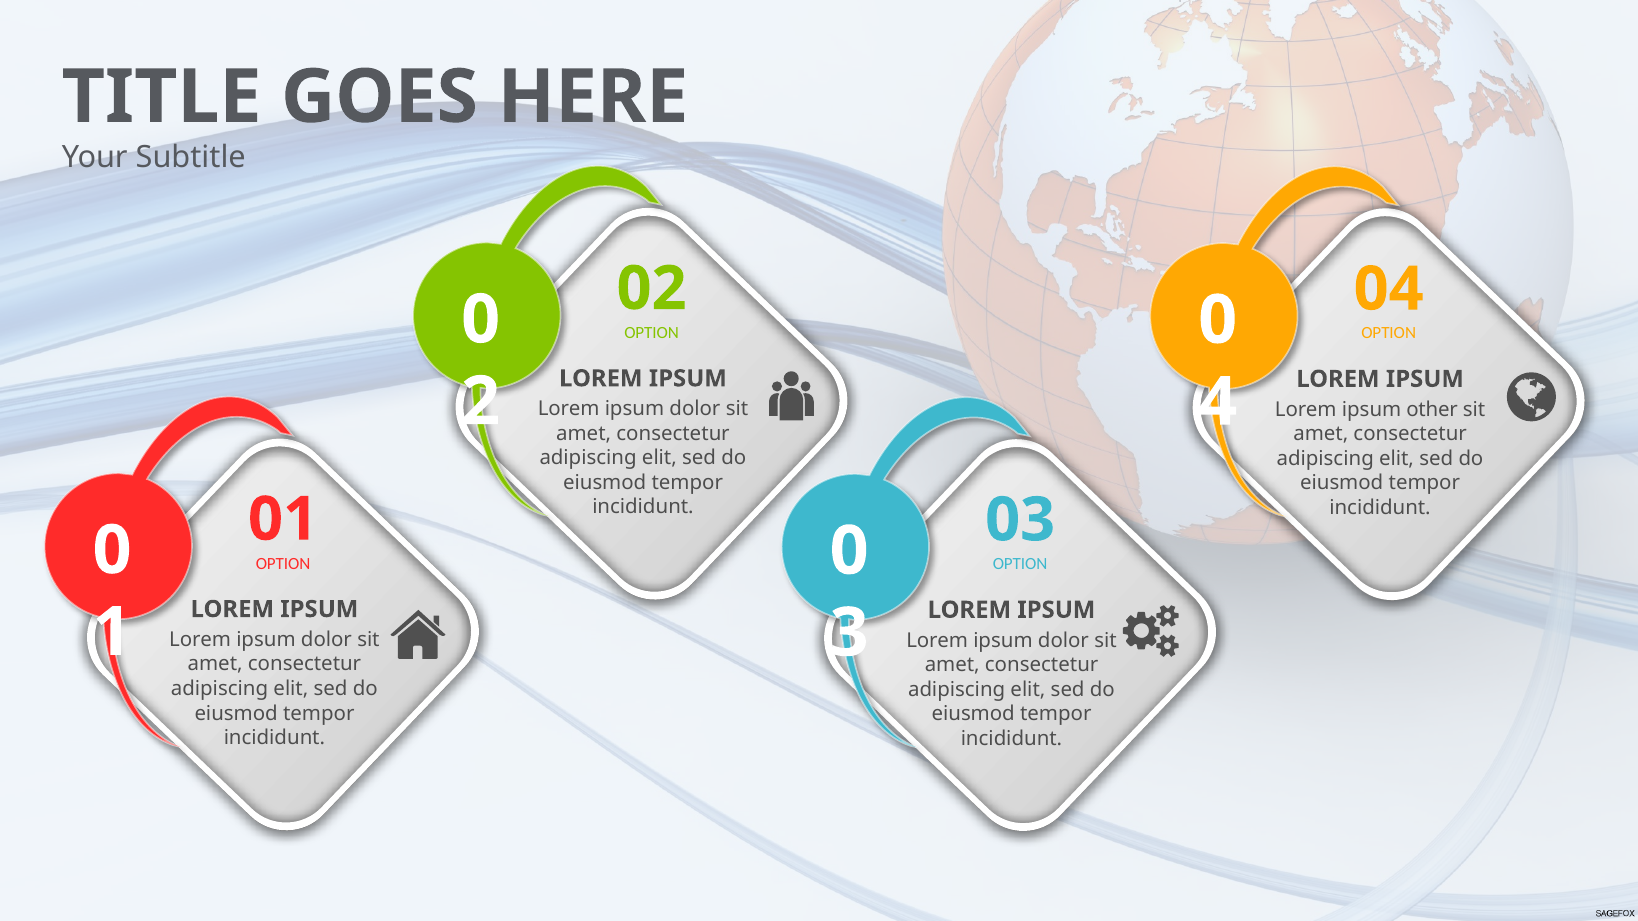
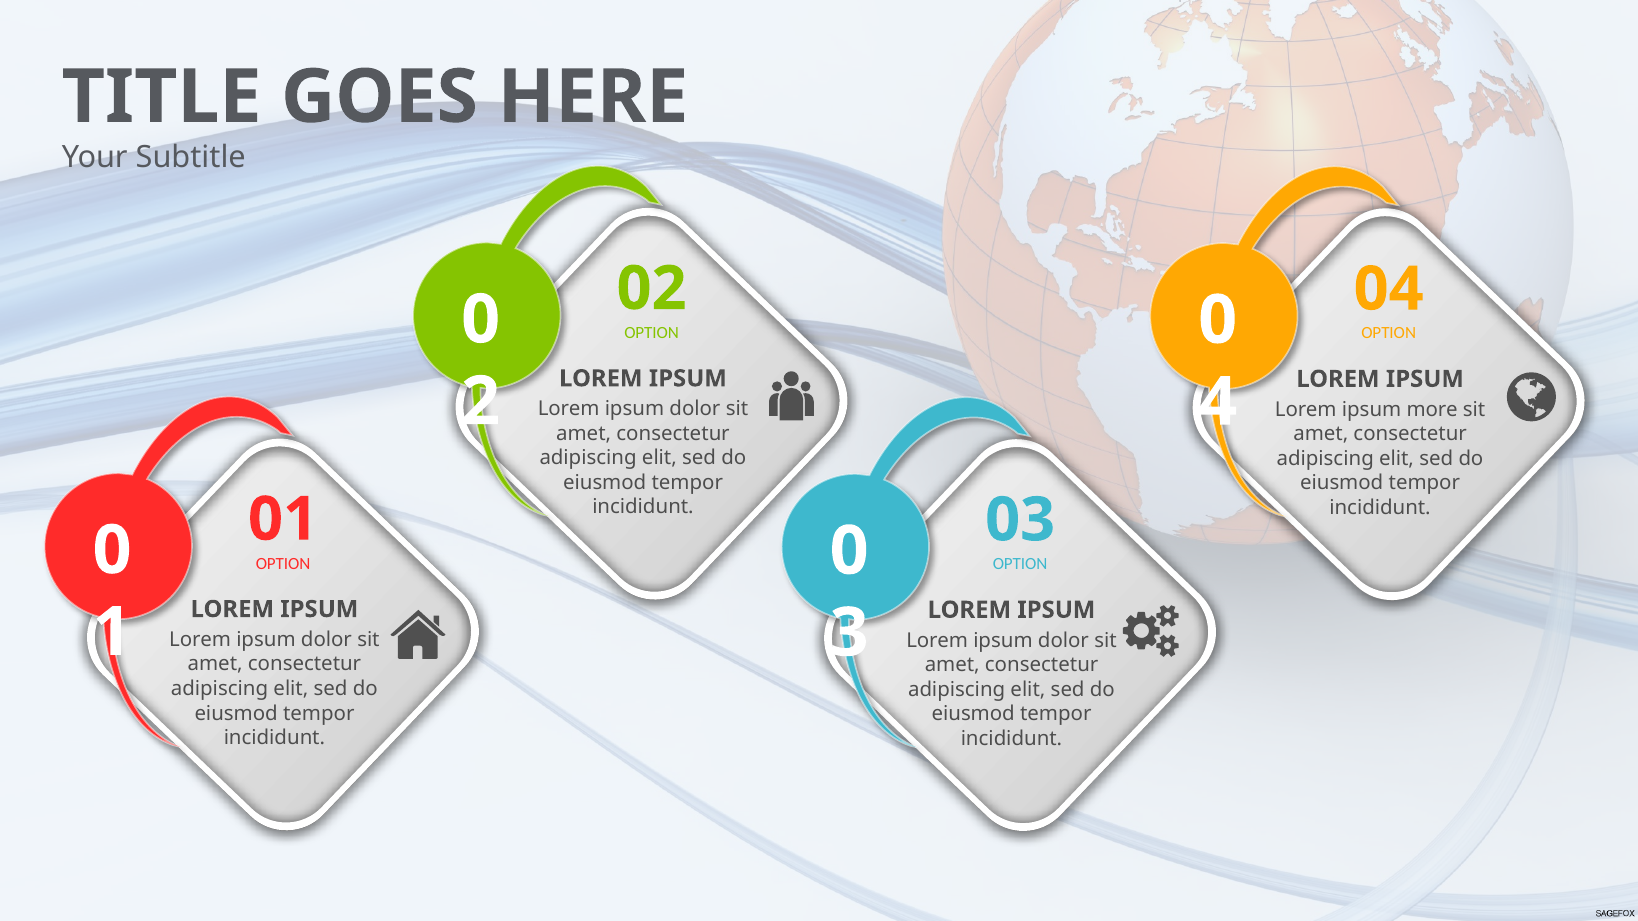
other: other -> more
